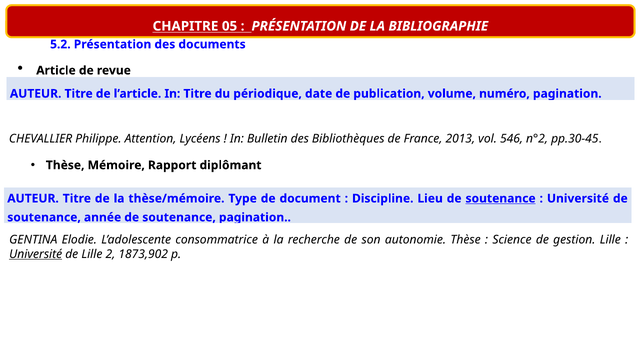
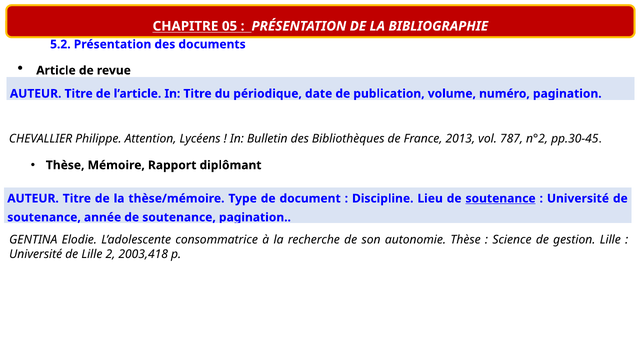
546: 546 -> 787
Université at (36, 254) underline: present -> none
1873,902: 1873,902 -> 2003,418
